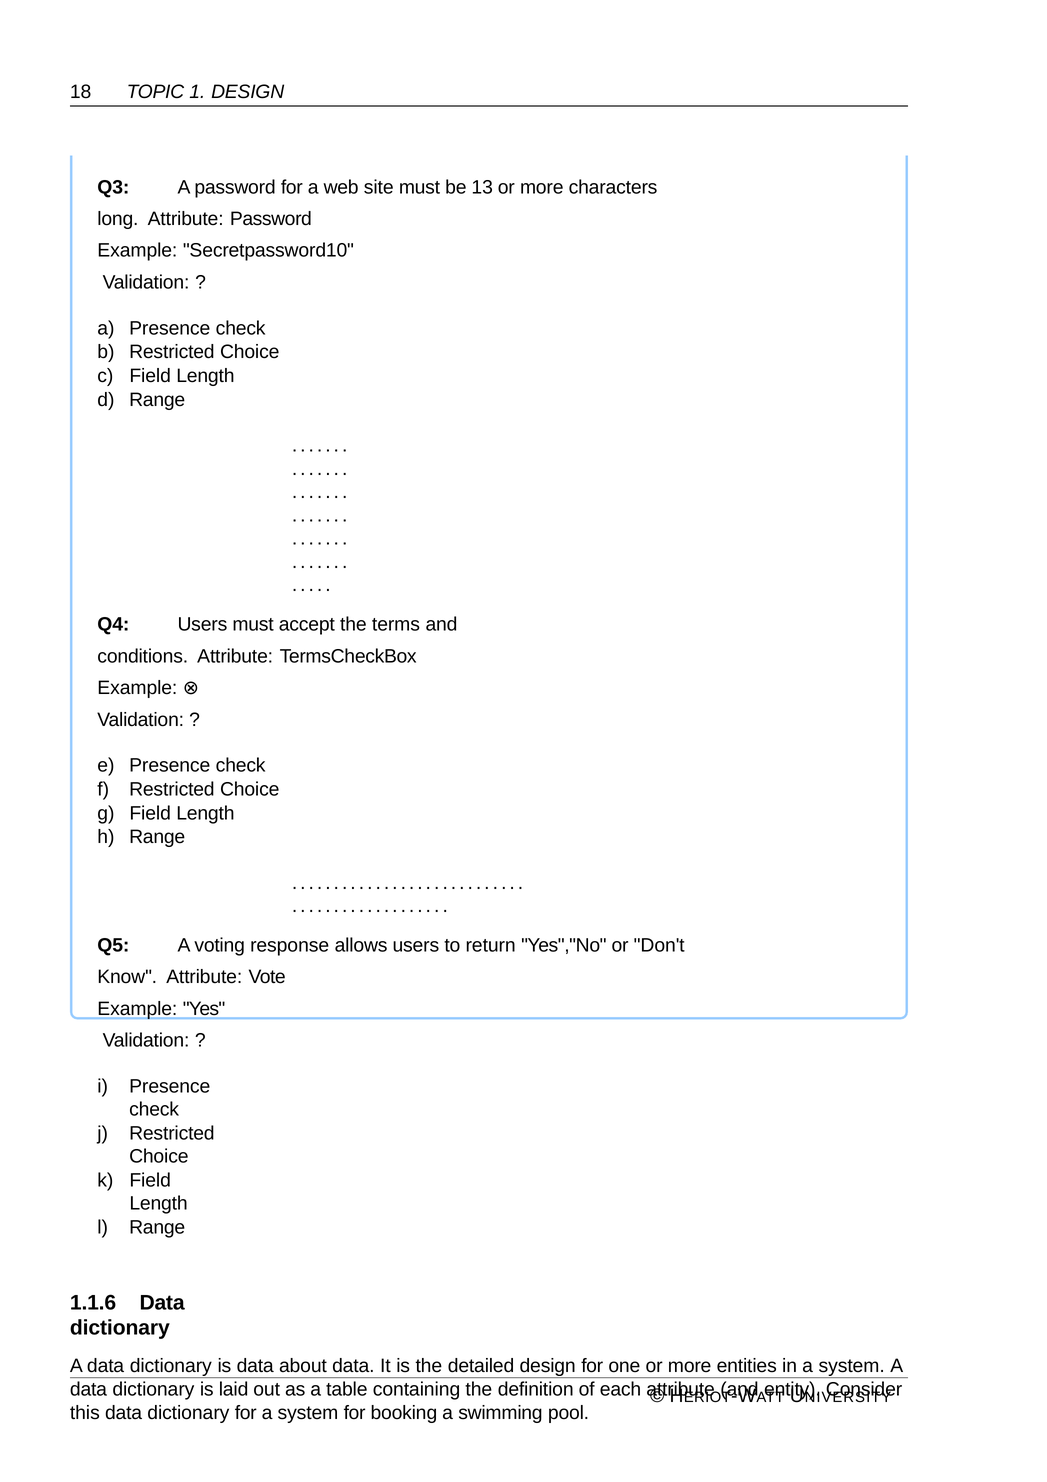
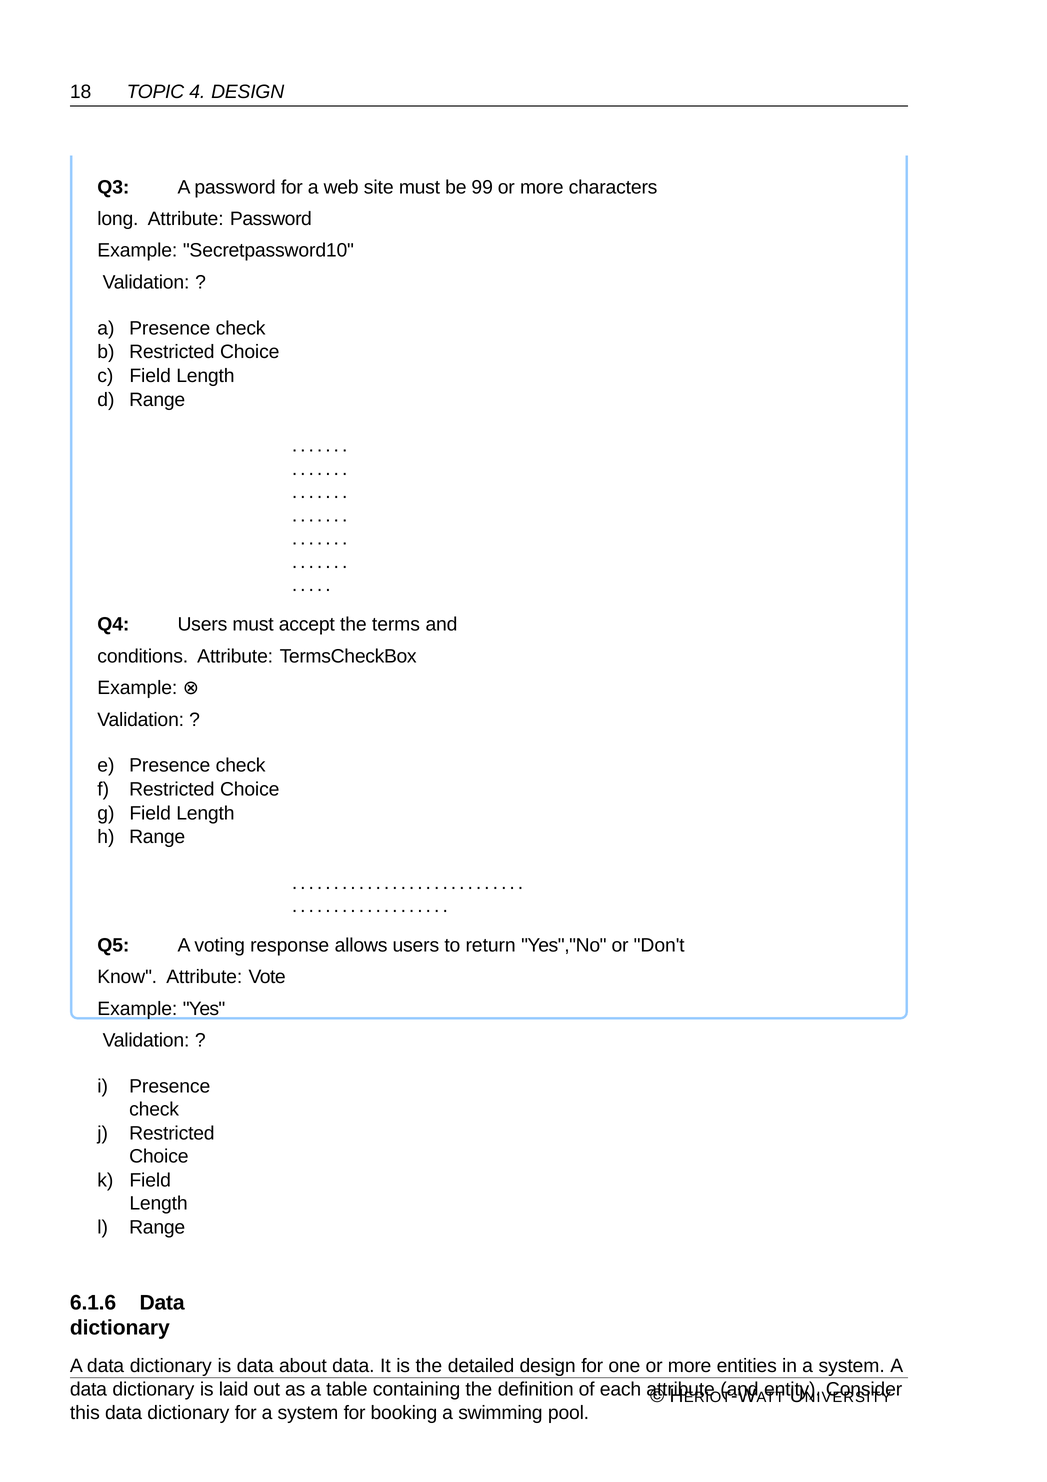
1: 1 -> 4
13: 13 -> 99
1.1.6: 1.1.6 -> 6.1.6
